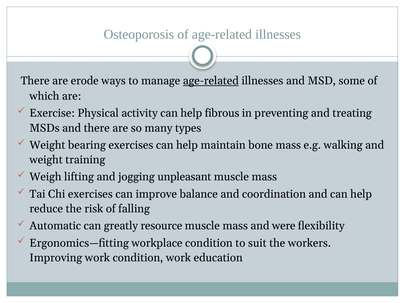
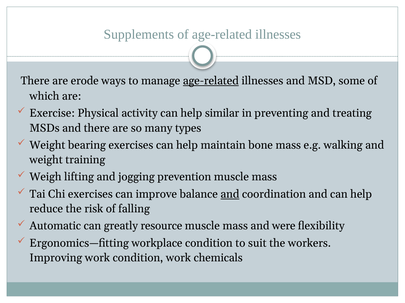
Osteoporosis: Osteoporosis -> Supplements
fibrous: fibrous -> similar
unpleasant: unpleasant -> prevention
and at (230, 194) underline: none -> present
education: education -> chemicals
